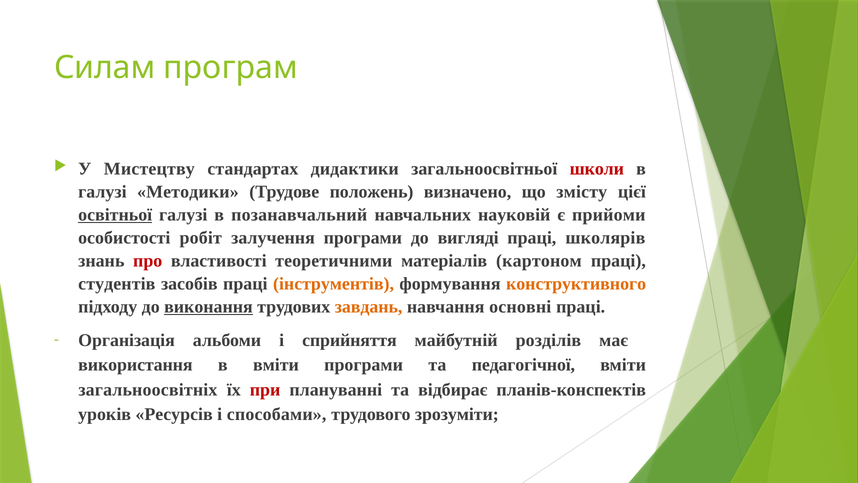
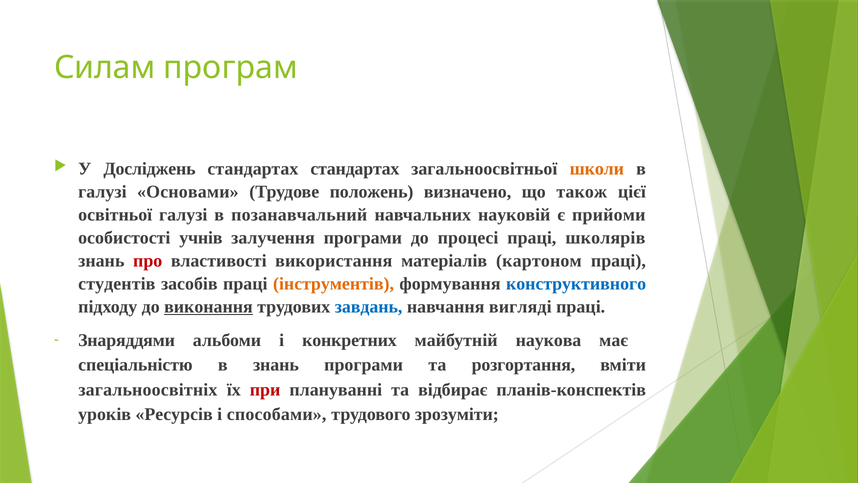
Мистецтву: Мистецтву -> Досліджень
стандартах дидактики: дидактики -> стандартах
школи colour: red -> orange
Методики: Методики -> Основами
змісту: змісту -> також
освітньої underline: present -> none
робіт: робіт -> учнів
вигляді: вигляді -> процесі
теоретичними: теоретичними -> використання
конструктивного colour: orange -> blue
завдань colour: orange -> blue
основні: основні -> вигляді
Організація: Організація -> Знаряддями
сприйняття: сприйняття -> конкретних
розділів: розділів -> наукова
використання: використання -> спеціальністю
в вміти: вміти -> знань
педагогічної: педагогічної -> розгортання
